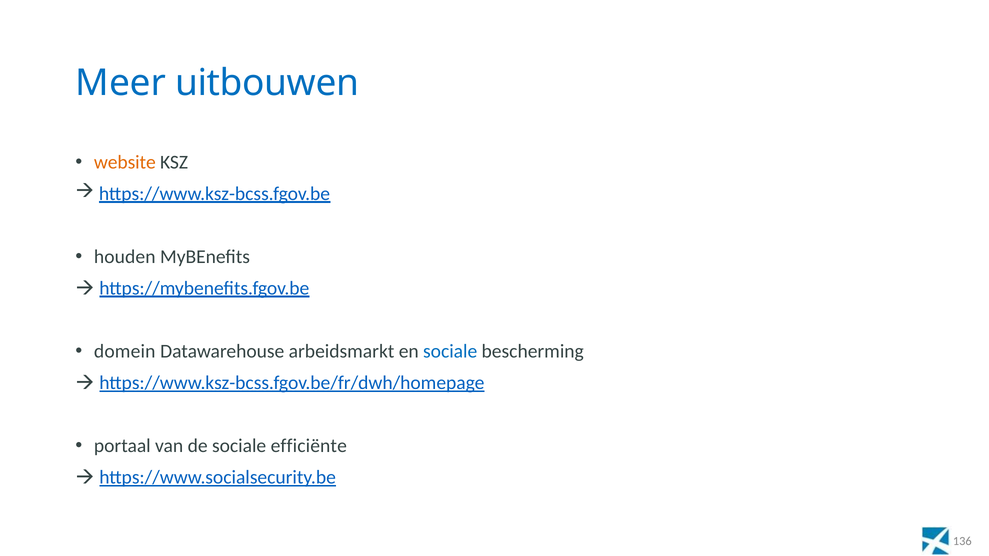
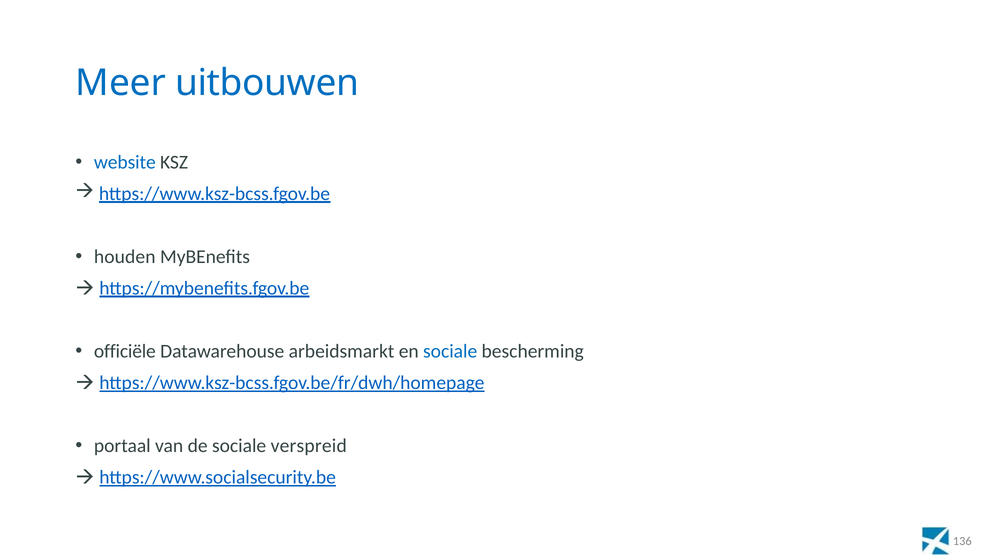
website colour: orange -> blue
domein: domein -> officiële
efficiënte: efficiënte -> verspreid
